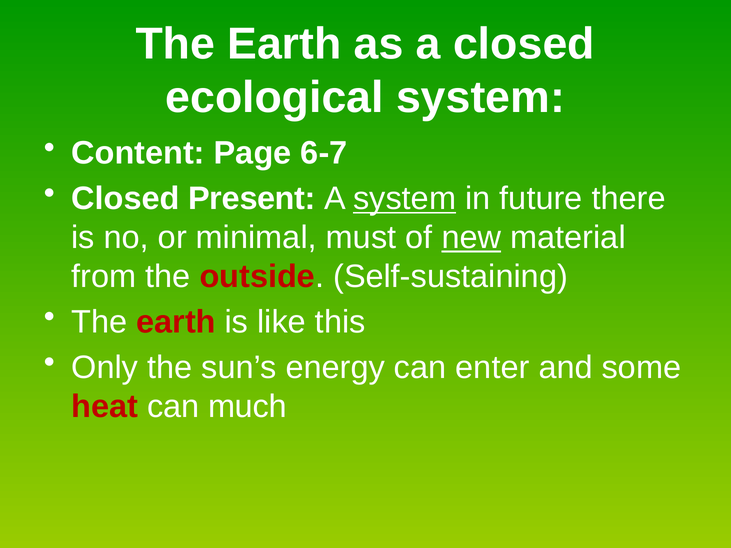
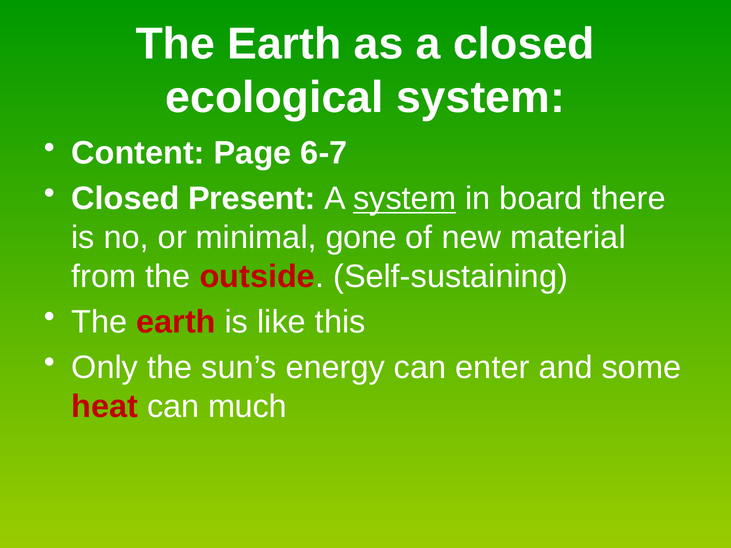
future: future -> board
must: must -> gone
new underline: present -> none
